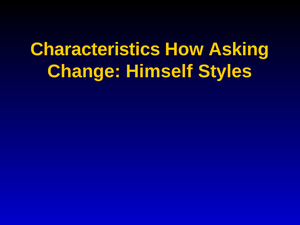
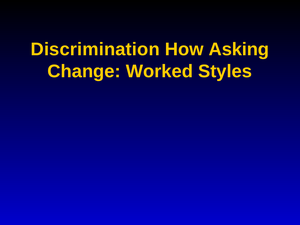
Characteristics: Characteristics -> Discrimination
Himself: Himself -> Worked
